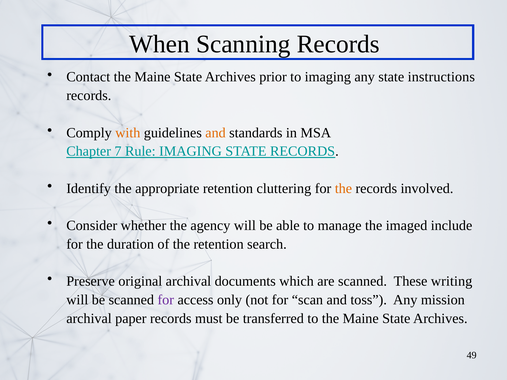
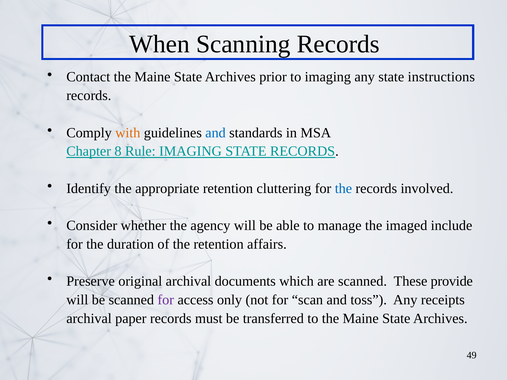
and at (216, 133) colour: orange -> blue
7: 7 -> 8
the at (343, 189) colour: orange -> blue
search: search -> affairs
writing: writing -> provide
mission: mission -> receipts
